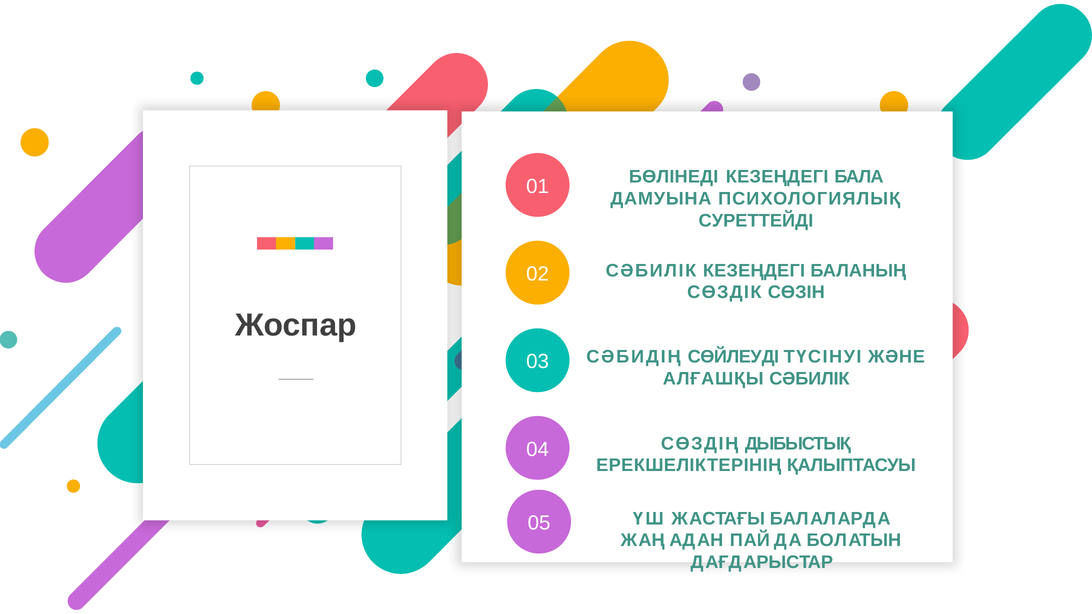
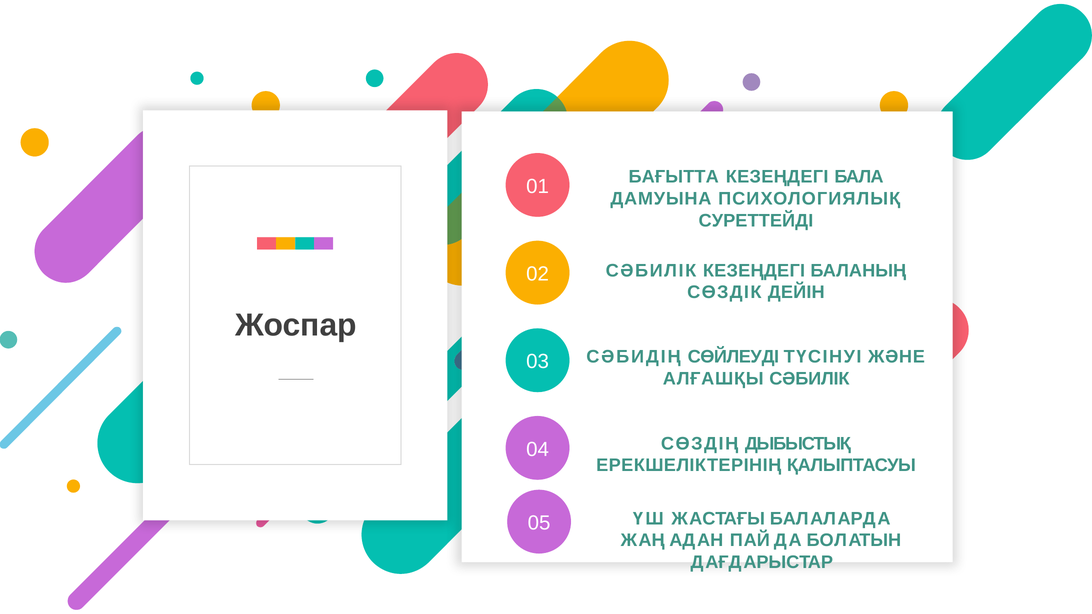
БӨЛІНЕДІ: БӨЛІНЕДІ -> БАҒЫТТА
СӨЗІН: СӨЗІН -> ДЕЙІН
